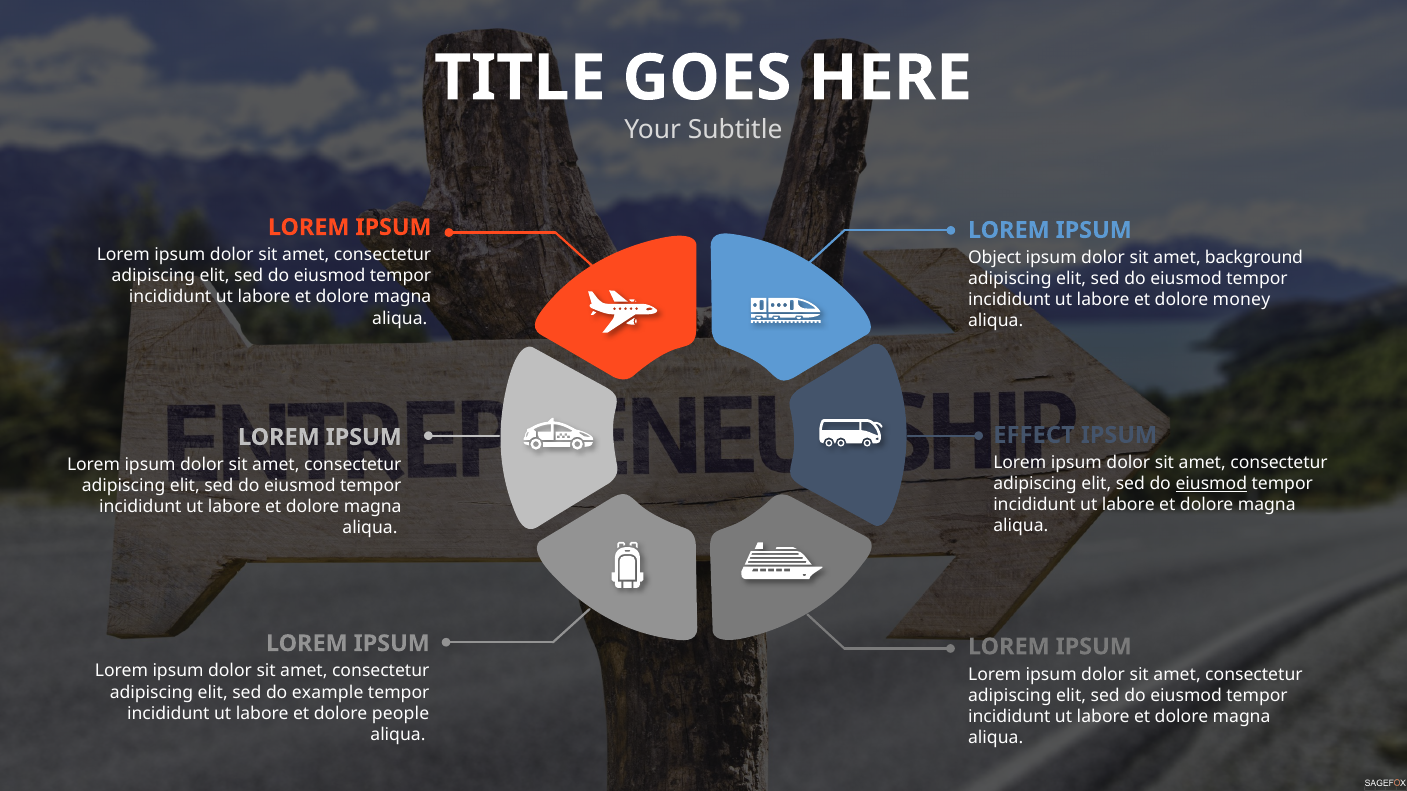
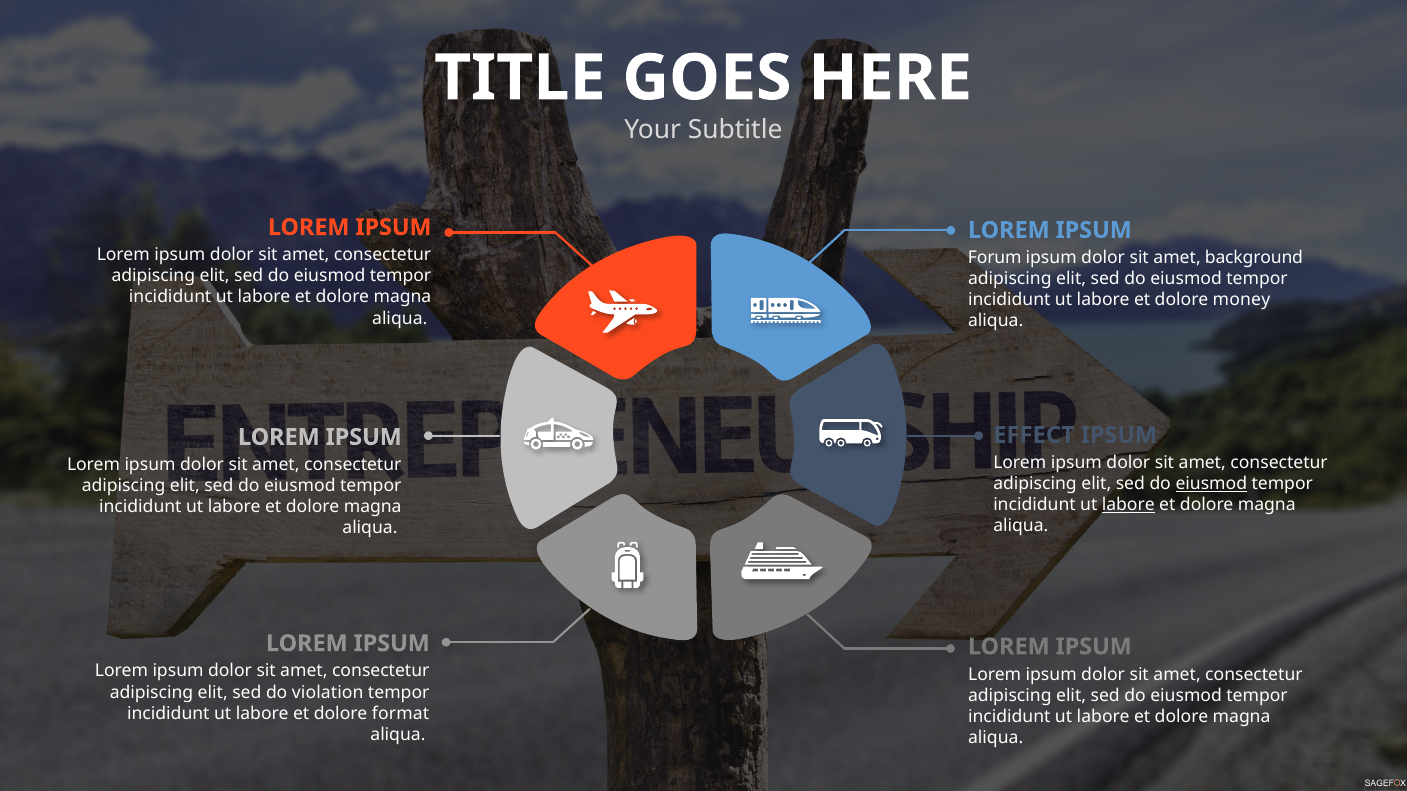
Object: Object -> Forum
labore at (1128, 505) underline: none -> present
example: example -> violation
people: people -> format
